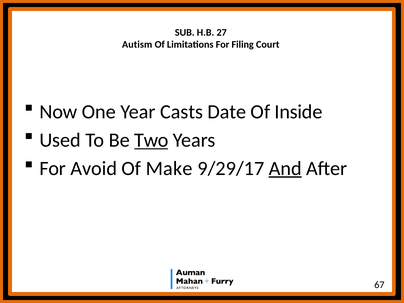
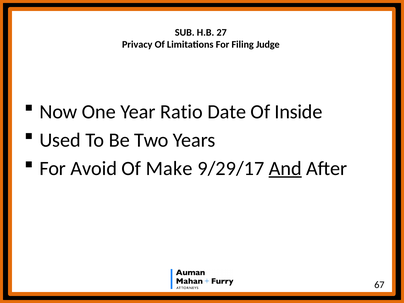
Autism: Autism -> Privacy
Court: Court -> Judge
Casts: Casts -> Ratio
Two underline: present -> none
